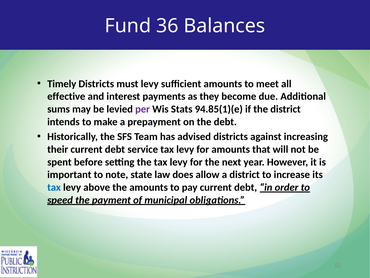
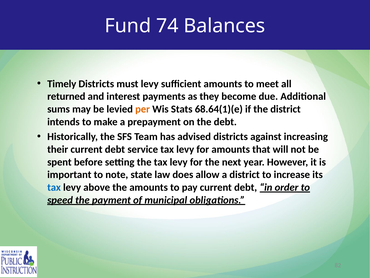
36: 36 -> 74
effective: effective -> returned
per colour: purple -> orange
94.85(1)(e: 94.85(1)(e -> 68.64(1)(e
